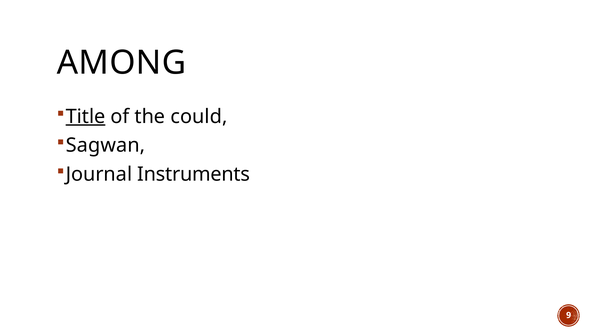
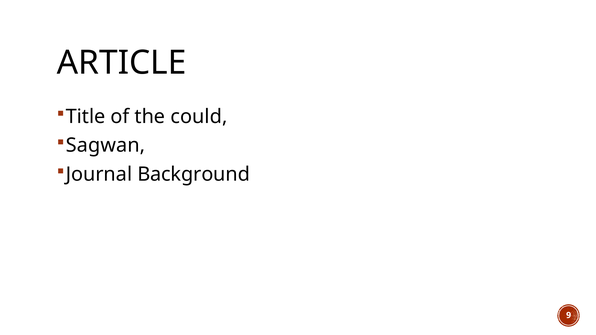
AMONG: AMONG -> ARTICLE
Title underline: present -> none
Instruments: Instruments -> Background
